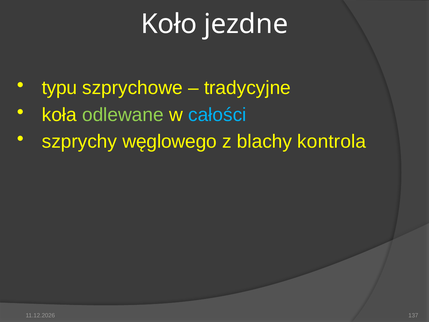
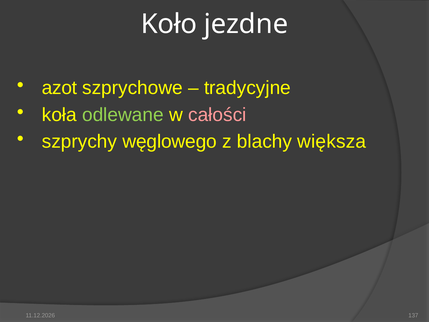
typu: typu -> azot
całości colour: light blue -> pink
kontrola: kontrola -> większa
